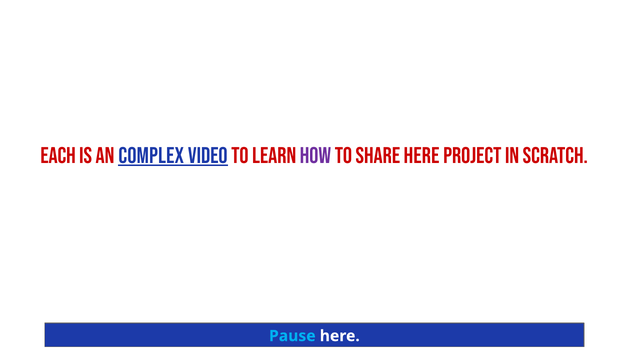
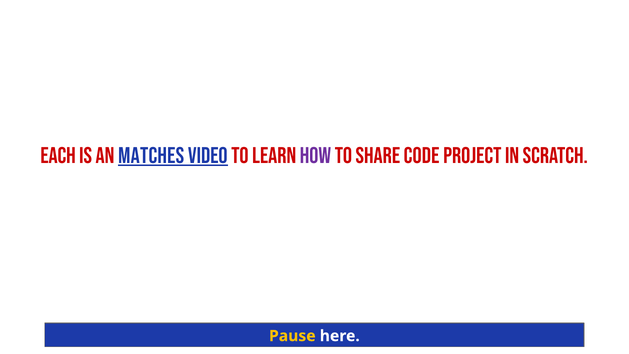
complex: complex -> matches
share here: here -> code
Pause colour: light blue -> yellow
